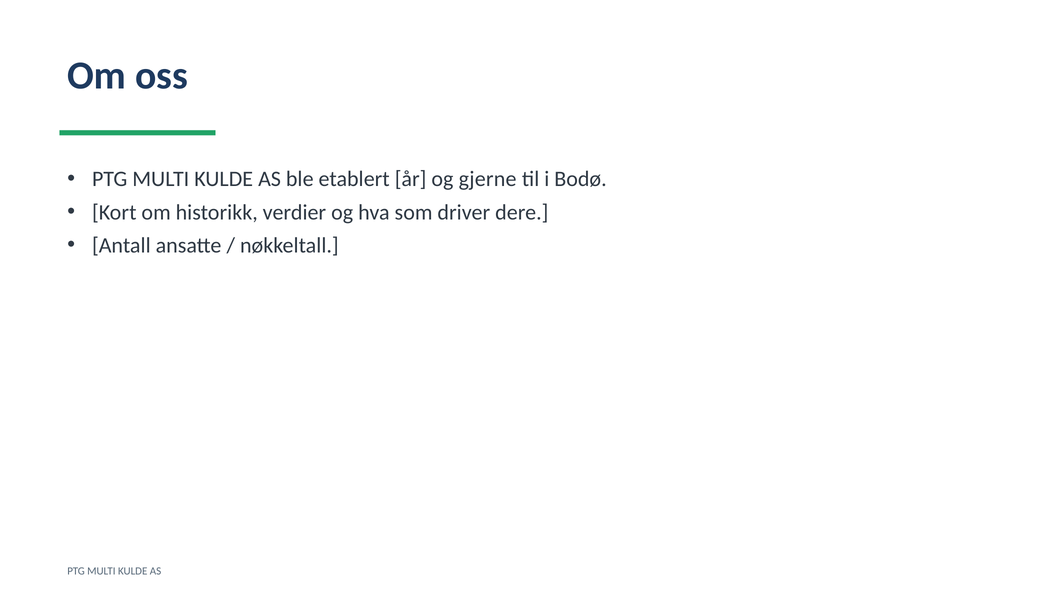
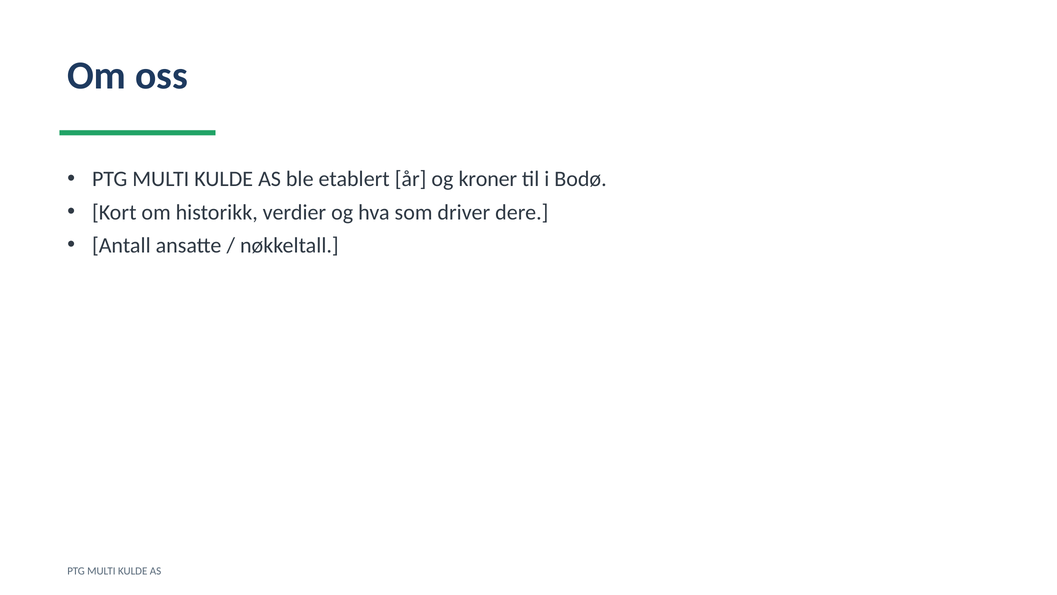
gjerne: gjerne -> kroner
